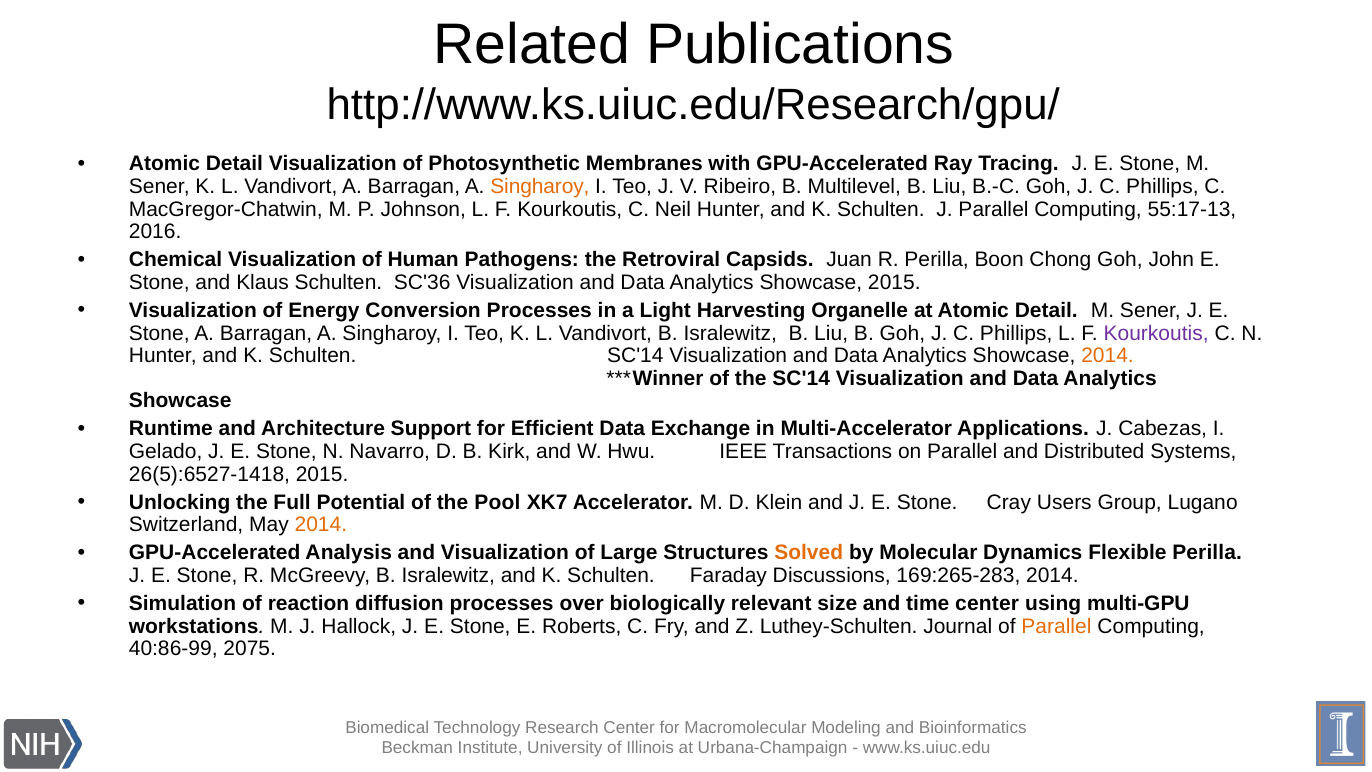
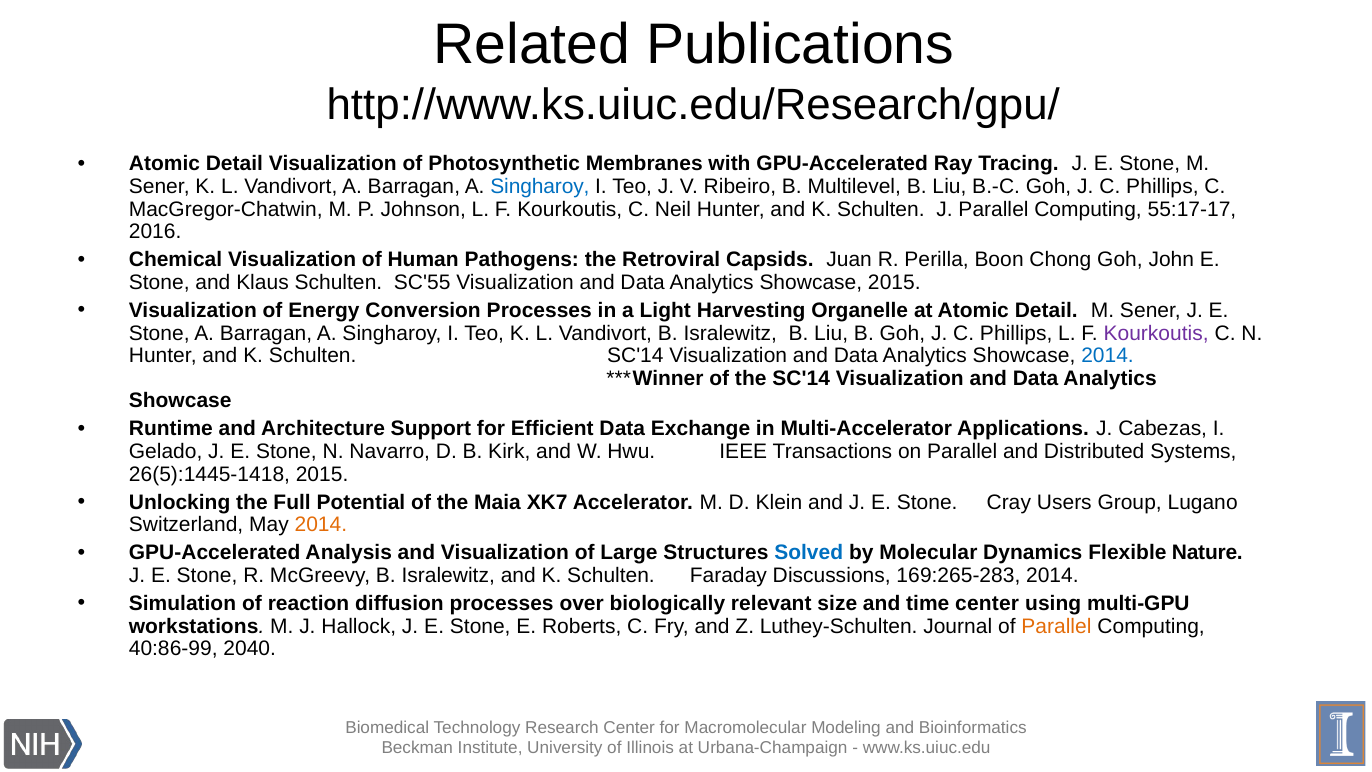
Singharoy at (540, 187) colour: orange -> blue
55:17-13: 55:17-13 -> 55:17-17
SC'36: SC'36 -> SC'55
2014 at (1108, 356) colour: orange -> blue
26(5):6527-1418: 26(5):6527-1418 -> 26(5):1445-1418
Pool: Pool -> Maia
Solved colour: orange -> blue
Flexible Perilla: Perilla -> Nature
2075: 2075 -> 2040
